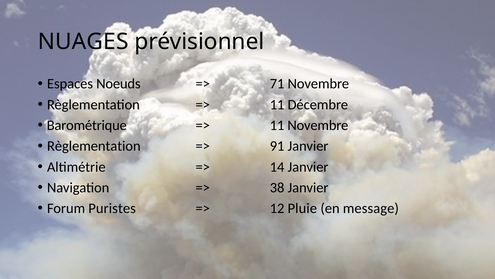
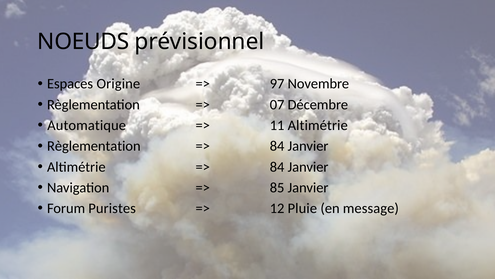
NUAGES: NUAGES -> NOEUDS
Noeuds: Noeuds -> Origine
71: 71 -> 97
11 at (277, 104): 11 -> 07
Barométrique: Barométrique -> Automatique
11 Novembre: Novembre -> Altimétrie
91 at (277, 146): 91 -> 84
14 at (277, 167): 14 -> 84
38: 38 -> 85
